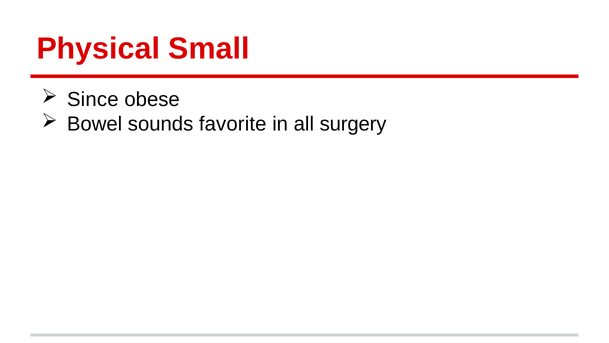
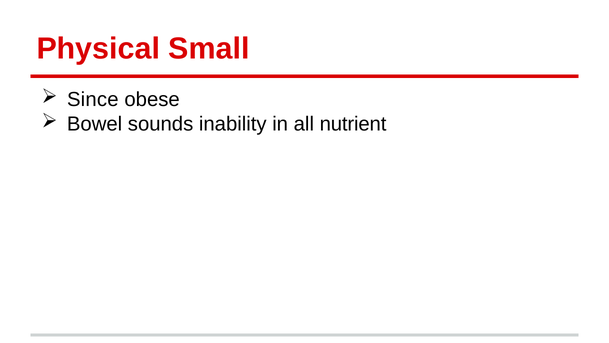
favorite: favorite -> inability
surgery: surgery -> nutrient
